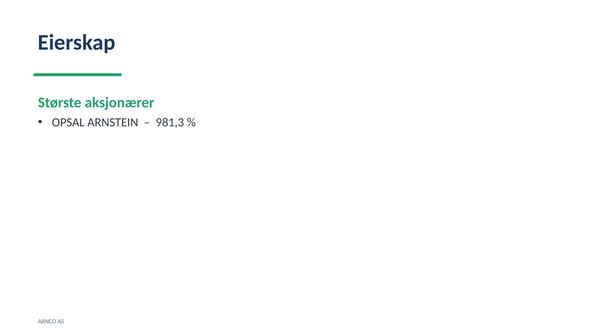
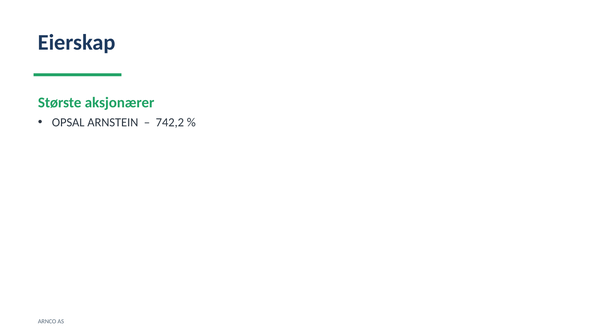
981,3: 981,3 -> 742,2
